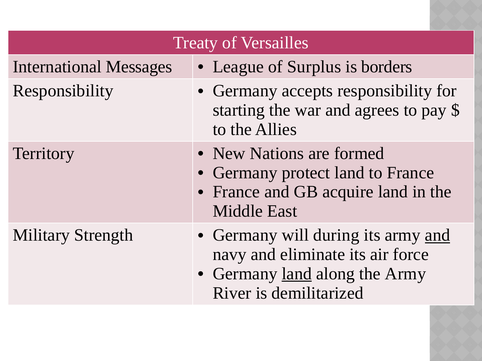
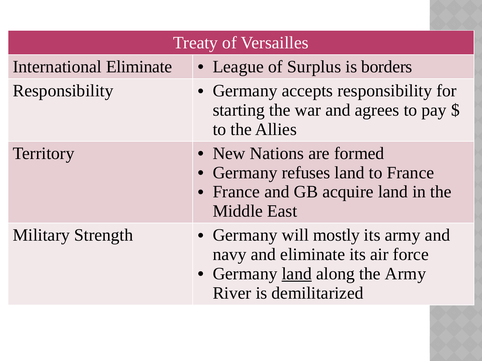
International Messages: Messages -> Eliminate
protect: protect -> refuses
during: during -> mostly
and at (438, 236) underline: present -> none
